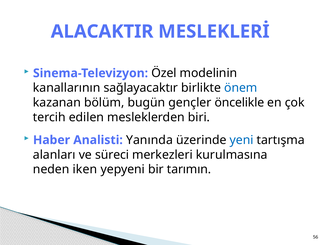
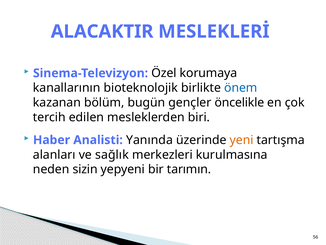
modelinin: modelinin -> korumaya
sağlayacaktır: sağlayacaktır -> bioteknolojik
yeni colour: blue -> orange
süreci: süreci -> sağlık
iken: iken -> sizin
